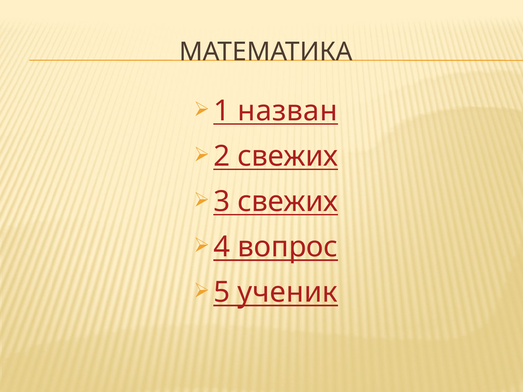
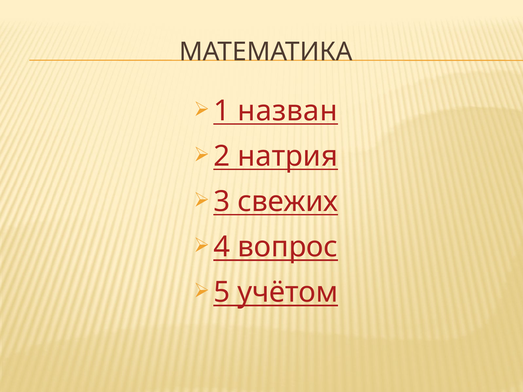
свежих at (288, 156): свежих -> натрия
ученик: ученик -> учётом
